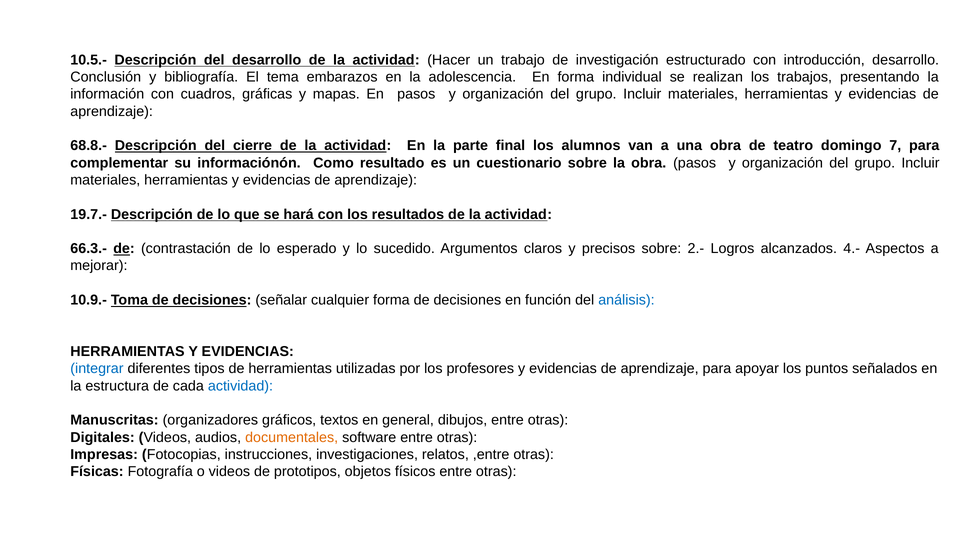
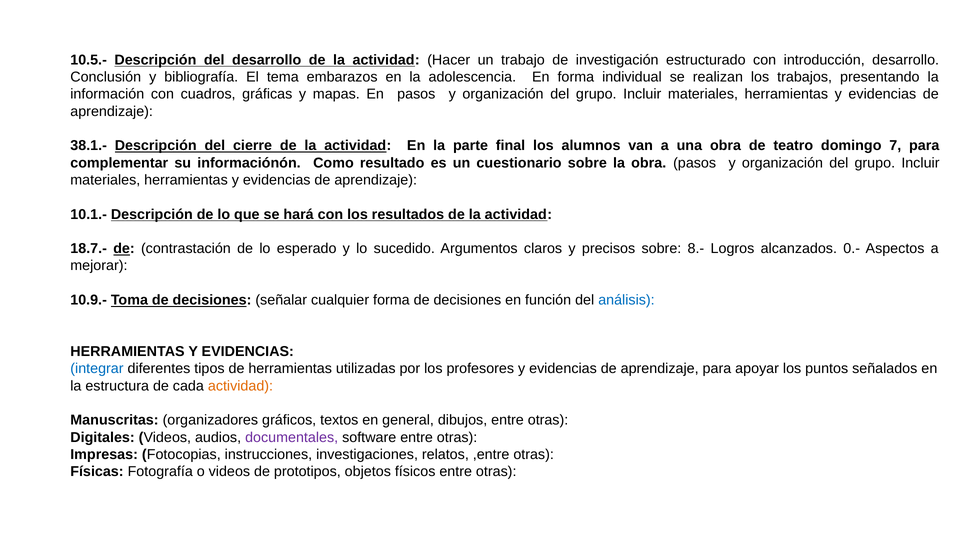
68.8.-: 68.8.- -> 38.1.-
19.7.-: 19.7.- -> 10.1.-
66.3.-: 66.3.- -> 18.7.-
2.-: 2.- -> 8.-
4.-: 4.- -> 0.-
actividad at (240, 386) colour: blue -> orange
documentales colour: orange -> purple
